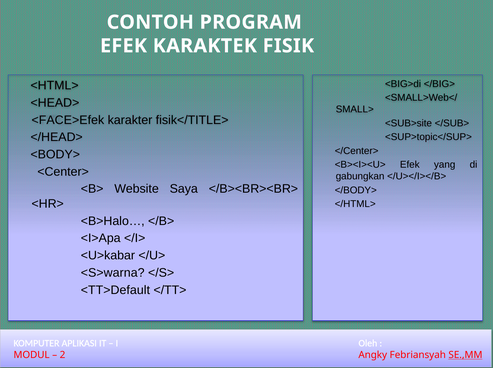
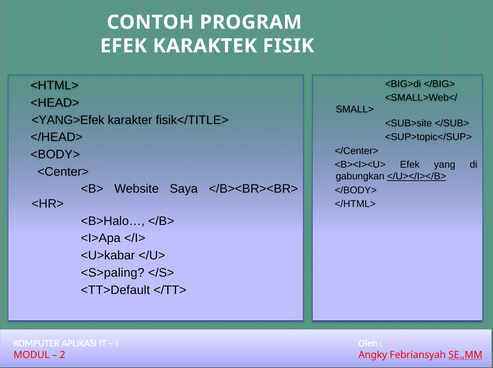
<FACE>Efek: <FACE>Efek -> <YANG>Efek
</U></I></B> underline: none -> present
<S>warna: <S>warna -> <S>paling
